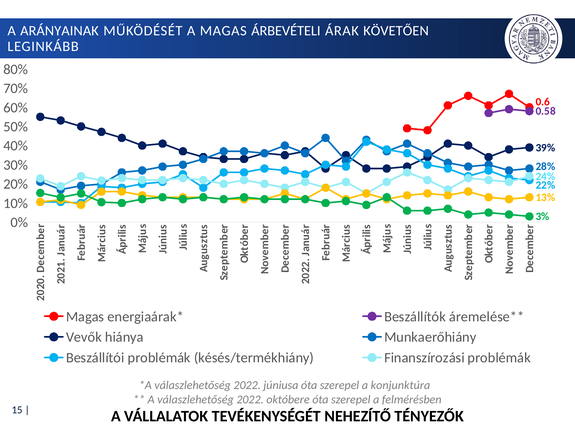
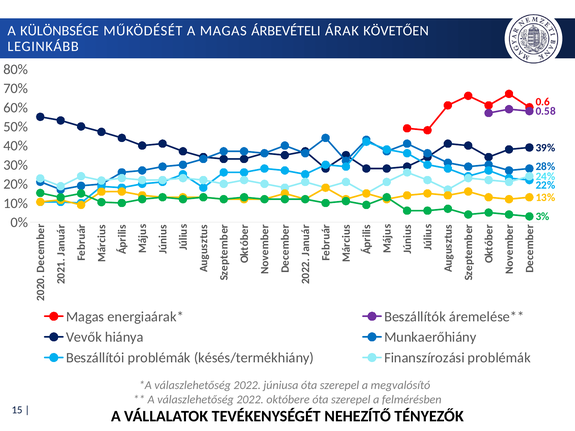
ARÁNYAINAK: ARÁNYAINAK -> KÜLÖNBSÉGE
konjunktúra: konjunktúra -> megvalósító
